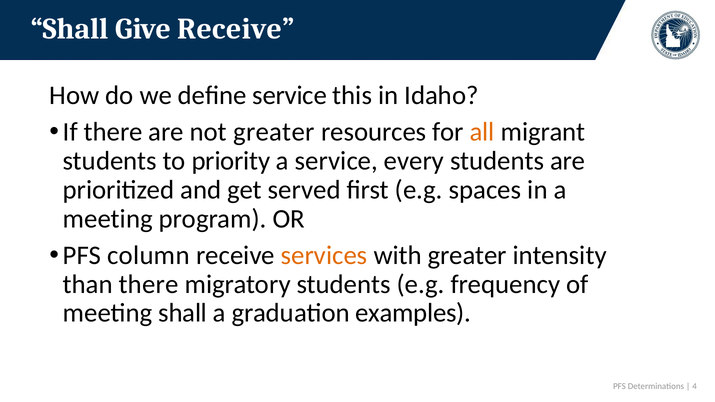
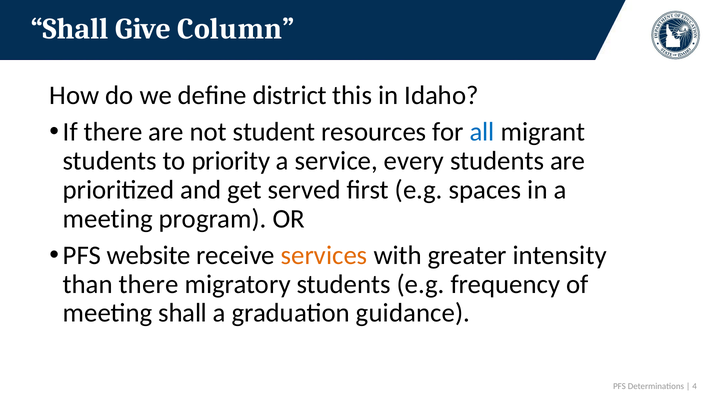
Give Receive: Receive -> Column
define service: service -> district
not greater: greater -> student
all colour: orange -> blue
column: column -> website
examples: examples -> guidance
